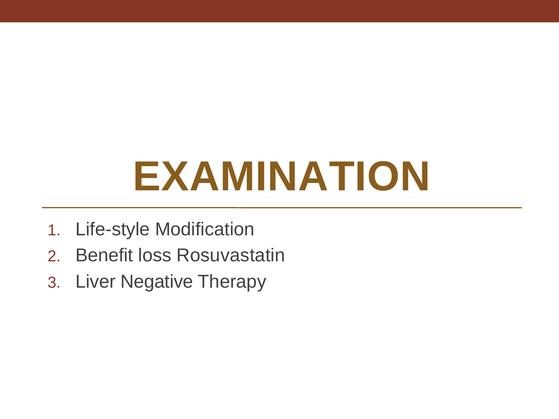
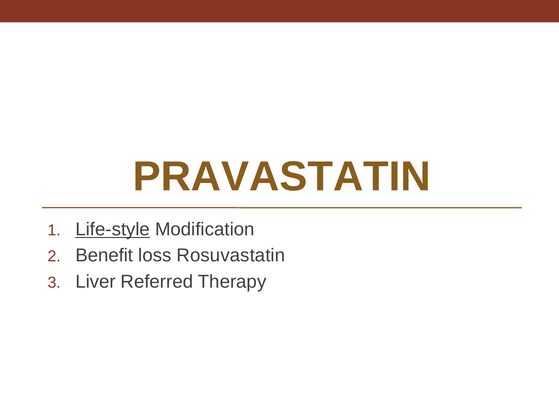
EXAMINATION: EXAMINATION -> PRAVASTATIN
Life-style underline: none -> present
Negative: Negative -> Referred
